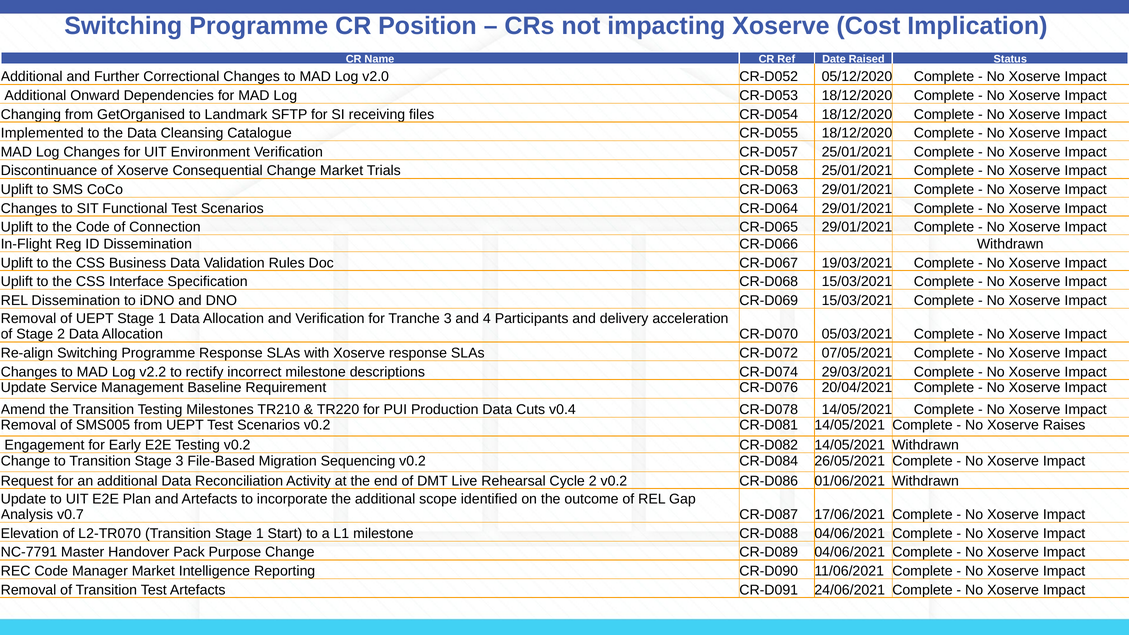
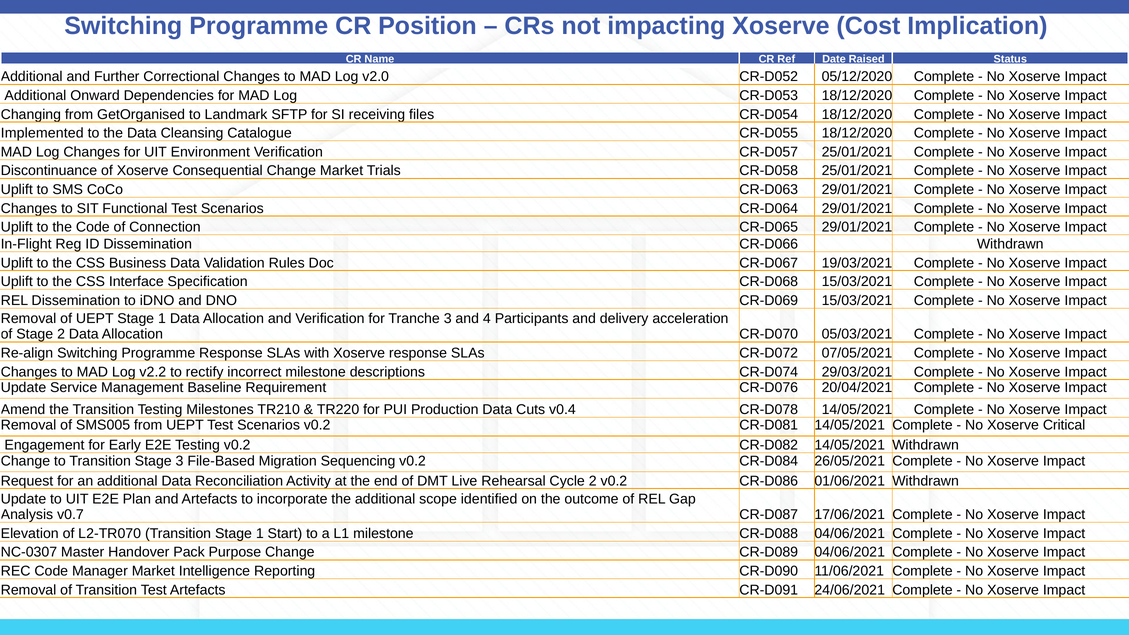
Raises: Raises -> Critical
NC-7791: NC-7791 -> NC-0307
